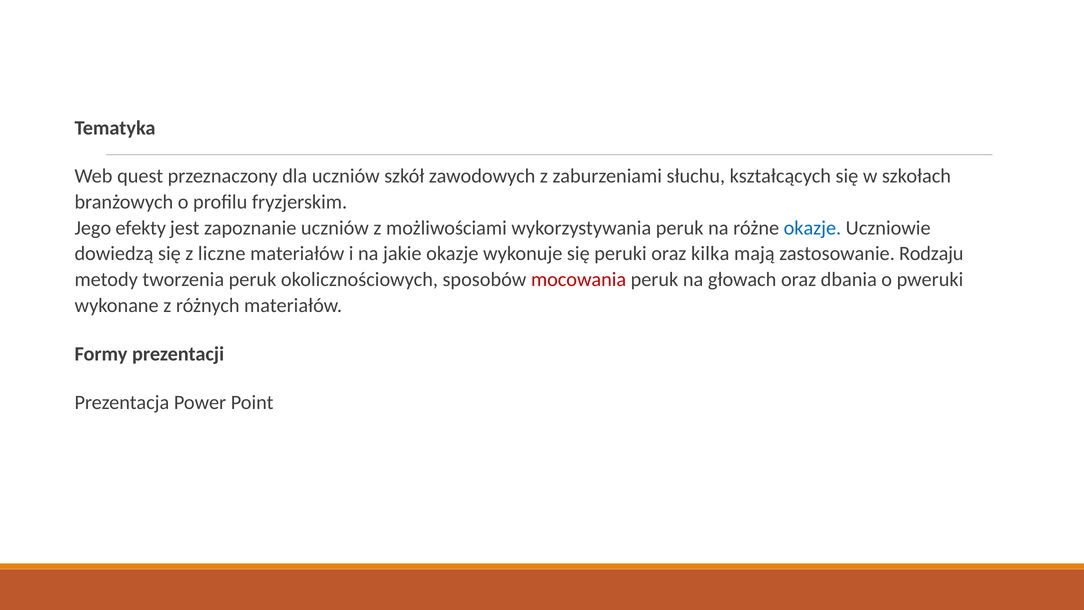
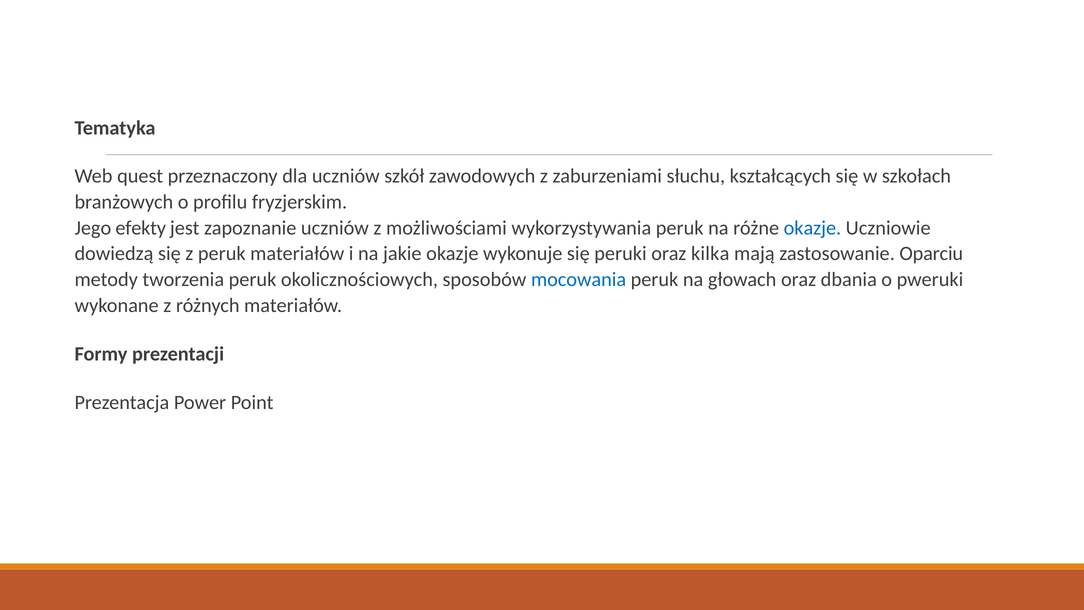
z liczne: liczne -> peruk
Rodzaju: Rodzaju -> Oparciu
mocowania colour: red -> blue
